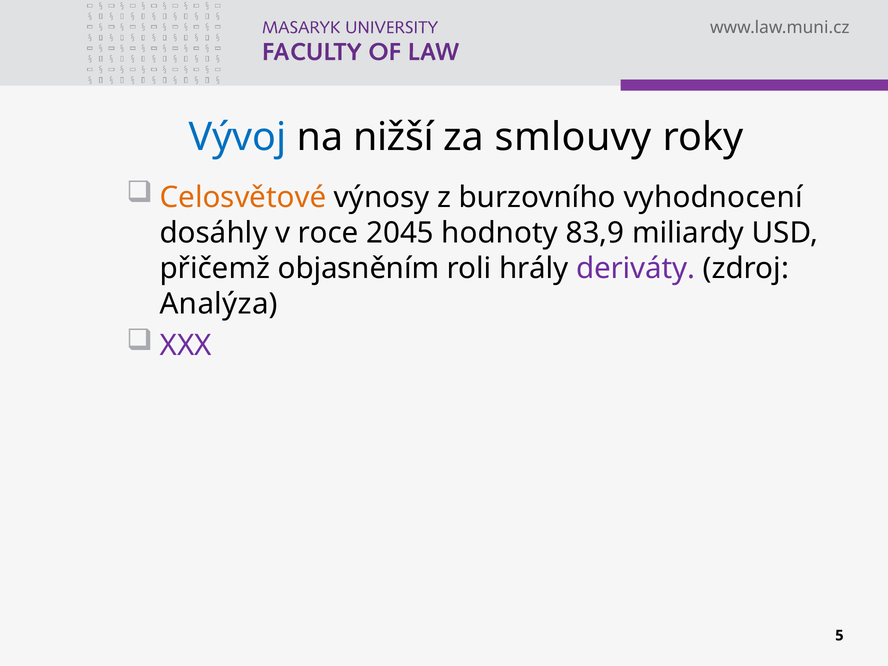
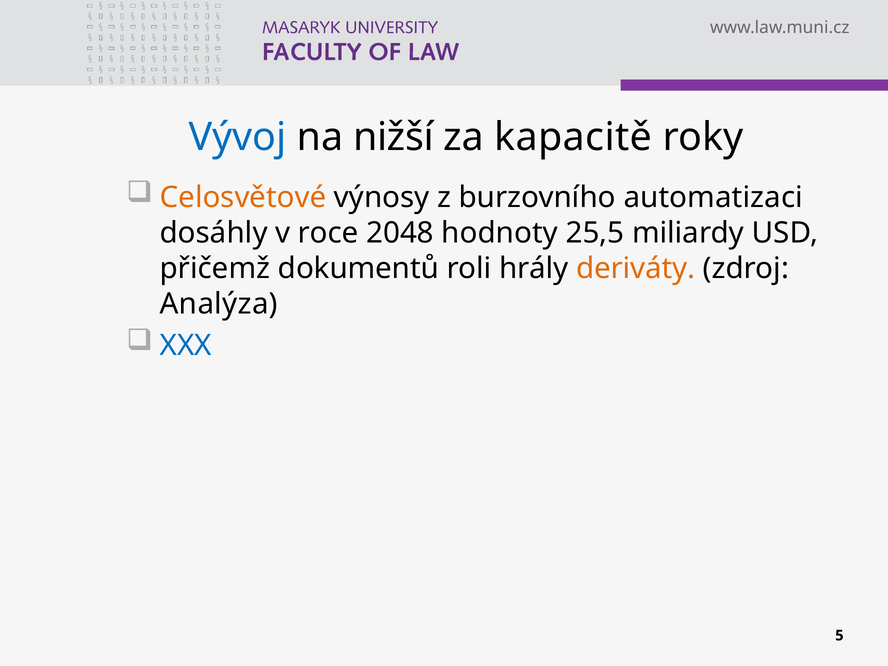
smlouvy: smlouvy -> kapacitě
vyhodnocení: vyhodnocení -> automatizaci
2045: 2045 -> 2048
83,9: 83,9 -> 25,5
objasněním: objasněním -> dokumentů
deriváty colour: purple -> orange
XXX colour: purple -> blue
